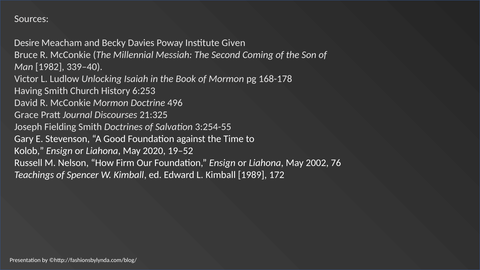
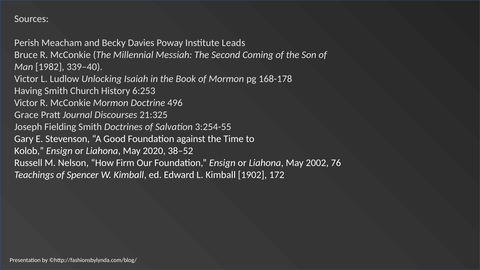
Desire: Desire -> Perish
Given: Given -> Leads
David at (26, 103): David -> Victor
19–52: 19–52 -> 38–52
1989: 1989 -> 1902
